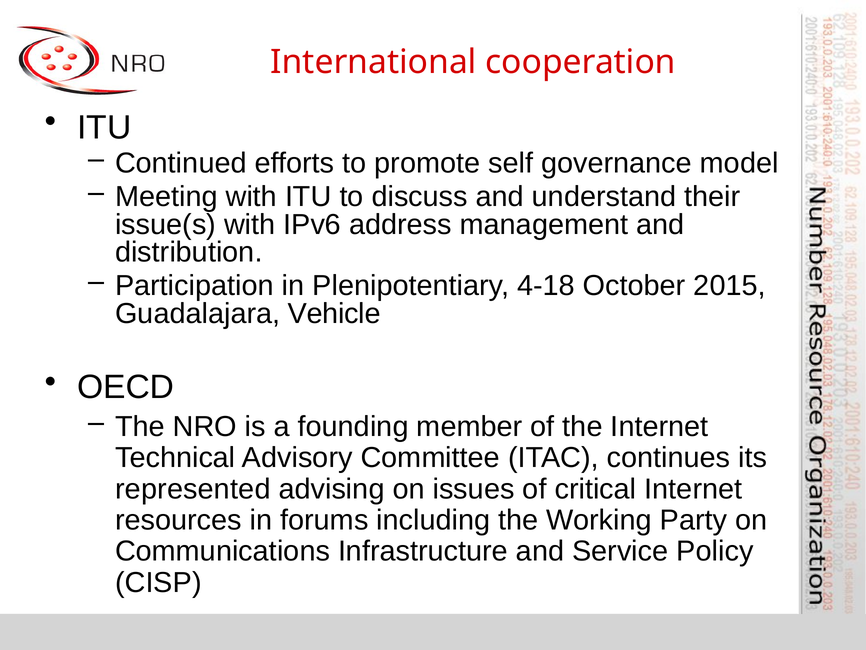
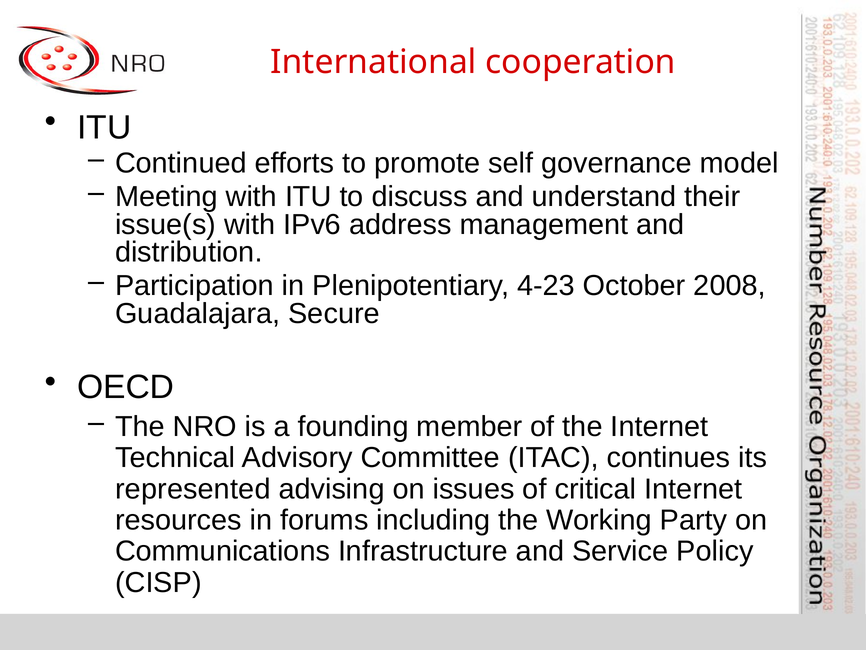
4-18: 4-18 -> 4-23
2015: 2015 -> 2008
Vehicle: Vehicle -> Secure
